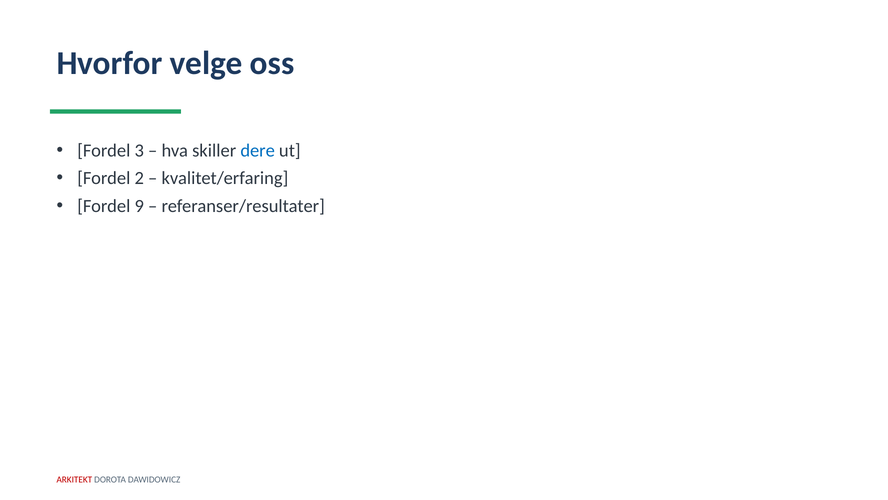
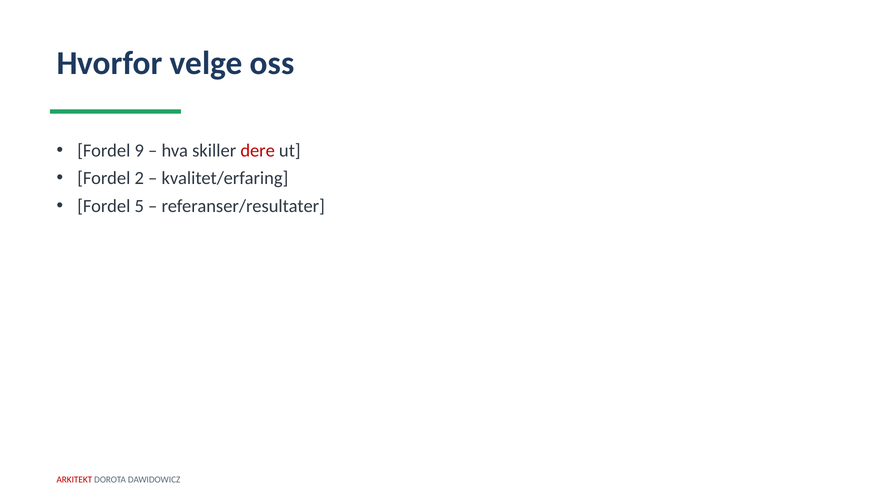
3: 3 -> 9
dere colour: blue -> red
9: 9 -> 5
